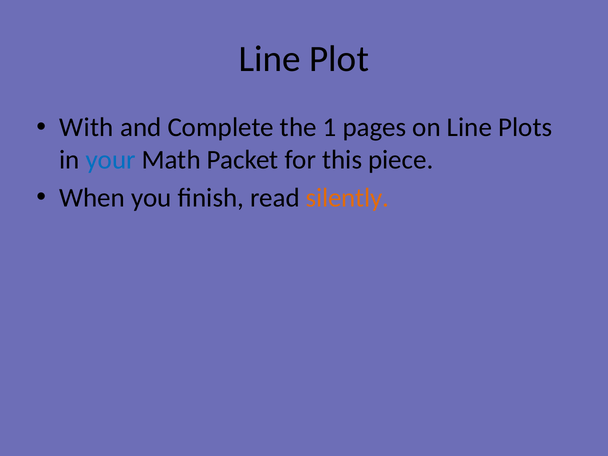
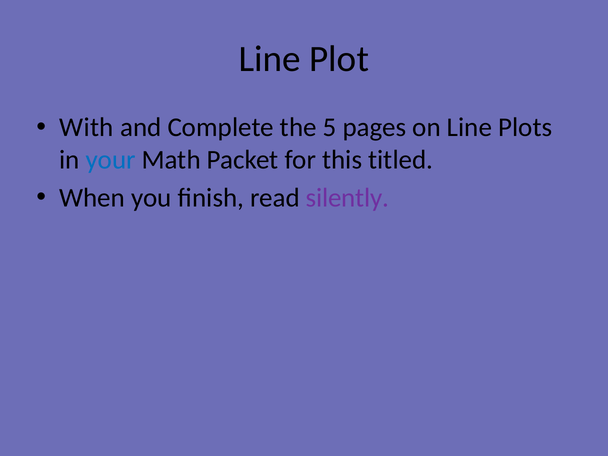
1: 1 -> 5
piece: piece -> titled
silently colour: orange -> purple
